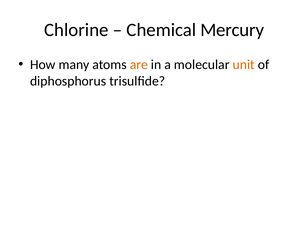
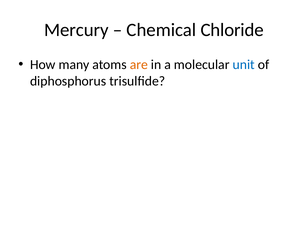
Chlorine: Chlorine -> Mercury
Mercury: Mercury -> Chloride
unit colour: orange -> blue
